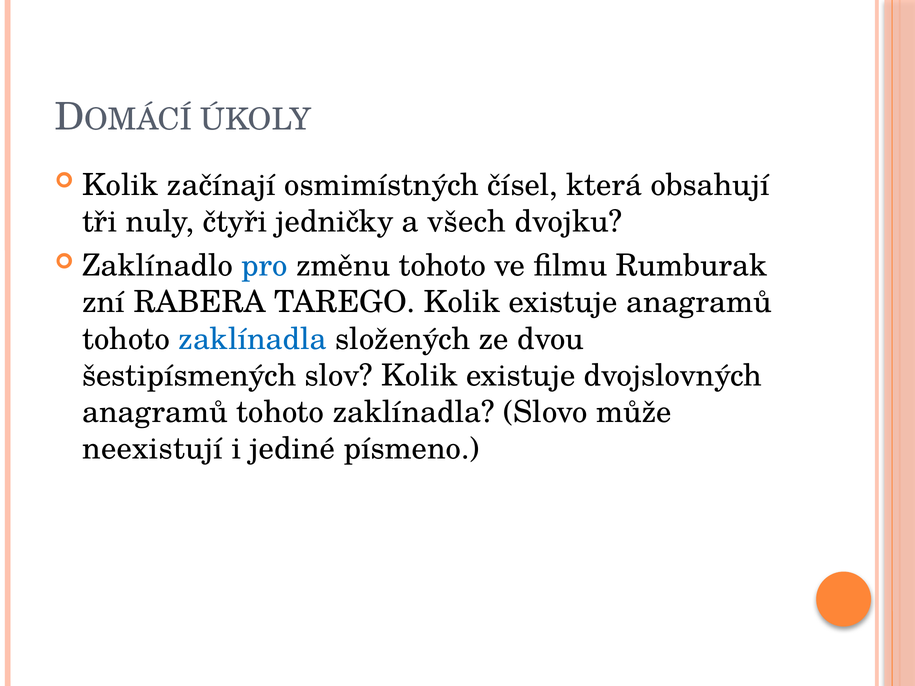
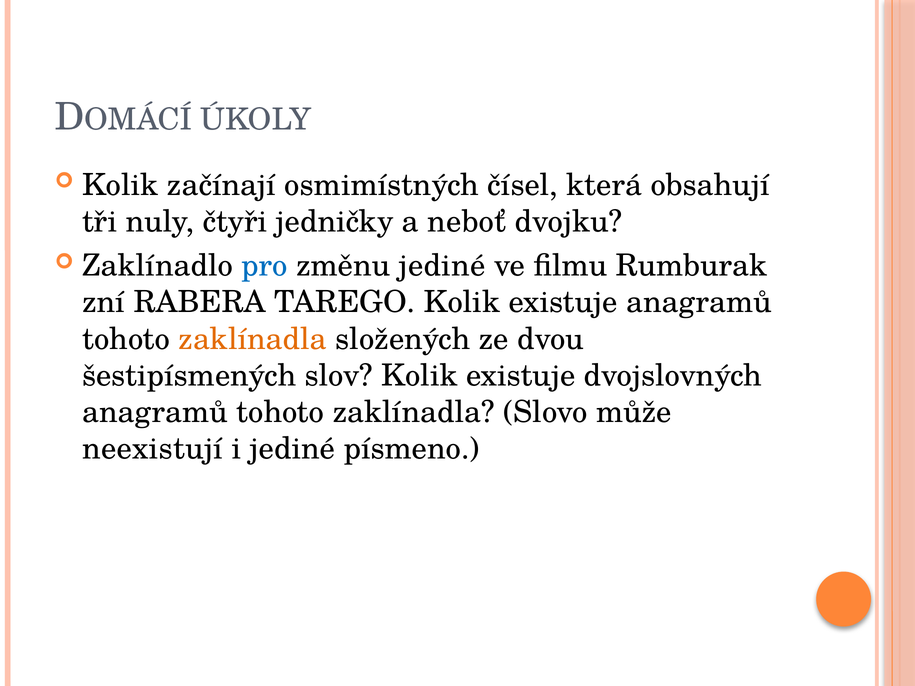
všech: všech -> neboť
změnu tohoto: tohoto -> jediné
zaklínadla at (253, 339) colour: blue -> orange
